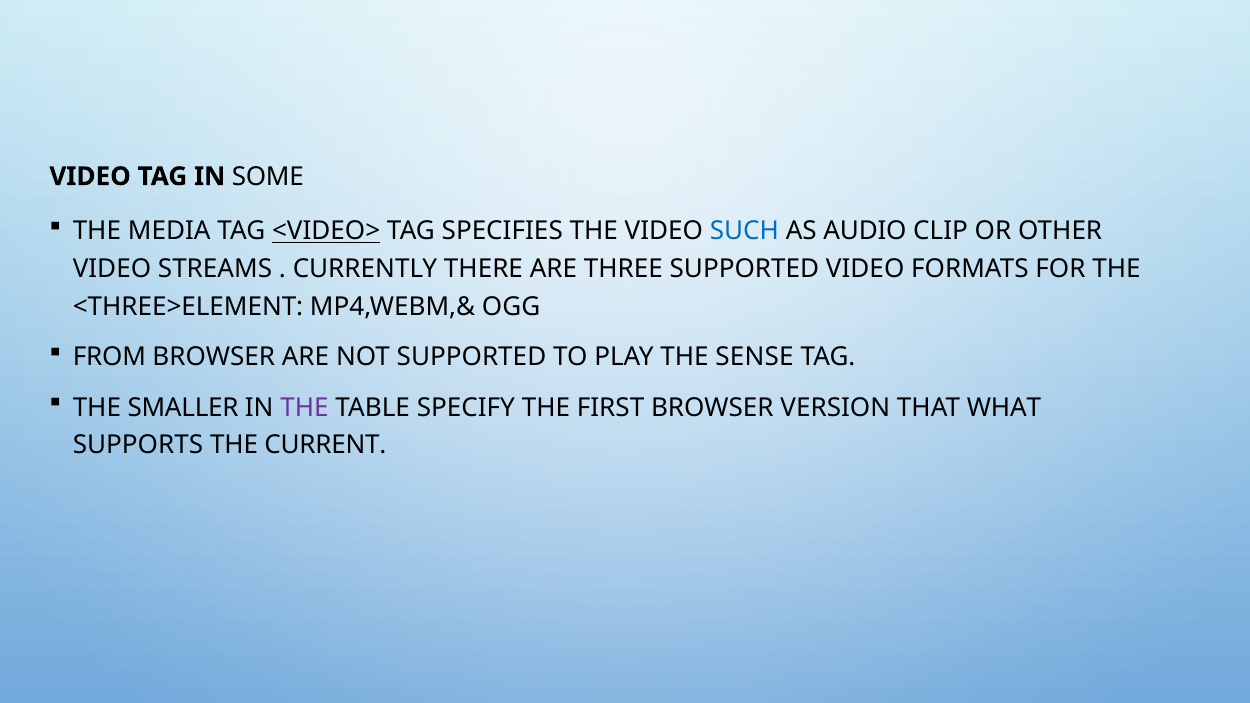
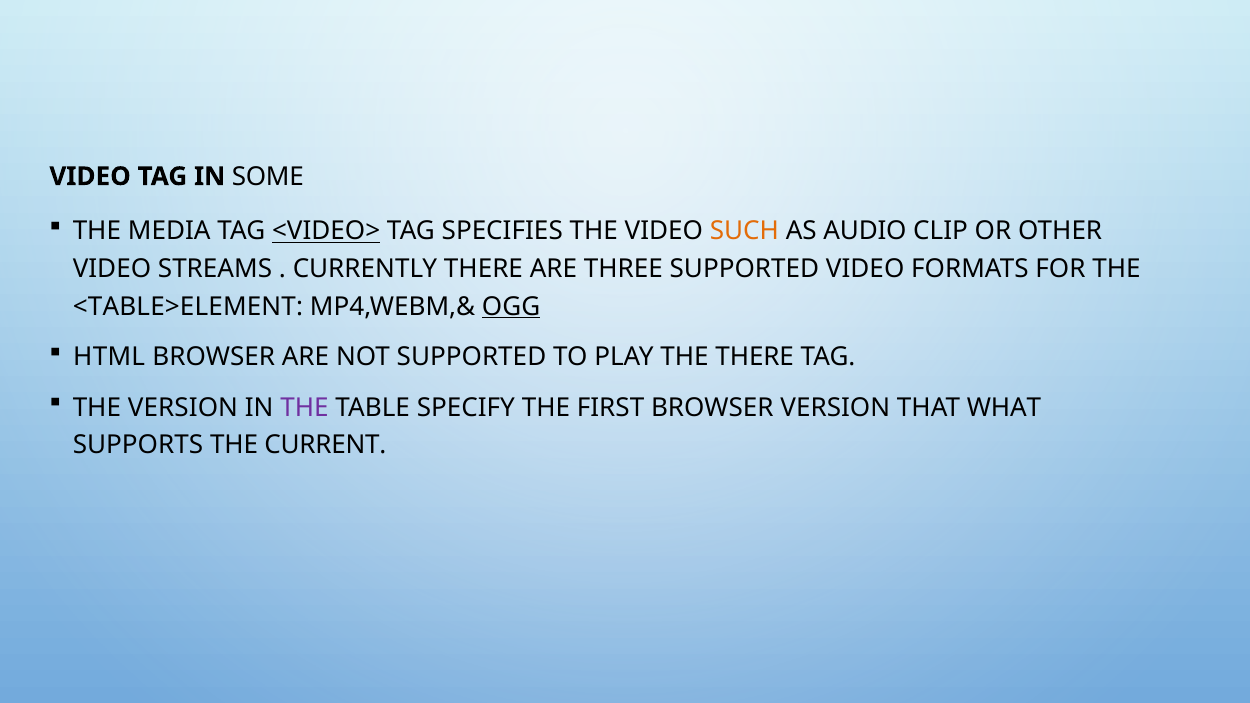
SUCH colour: blue -> orange
<THREE>ELEMENT: <THREE>ELEMENT -> <TABLE>ELEMENT
OGG underline: none -> present
FROM: FROM -> HTML
THE SENSE: SENSE -> THERE
THE SMALLER: SMALLER -> VERSION
